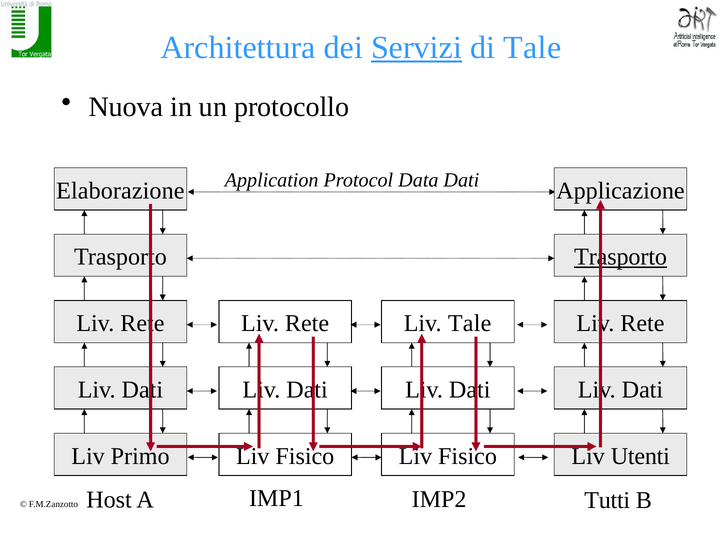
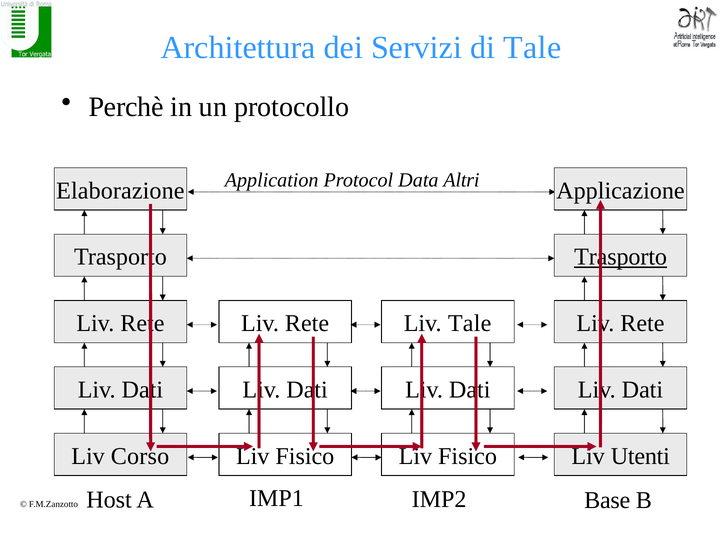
Servizi underline: present -> none
Nuova: Nuova -> Perchè
Data Dati: Dati -> Altri
Primo: Primo -> Corso
Tutti: Tutti -> Base
